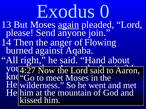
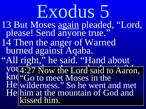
0: 0 -> 5
join: join -> true
Flowing: Flowing -> Warned
